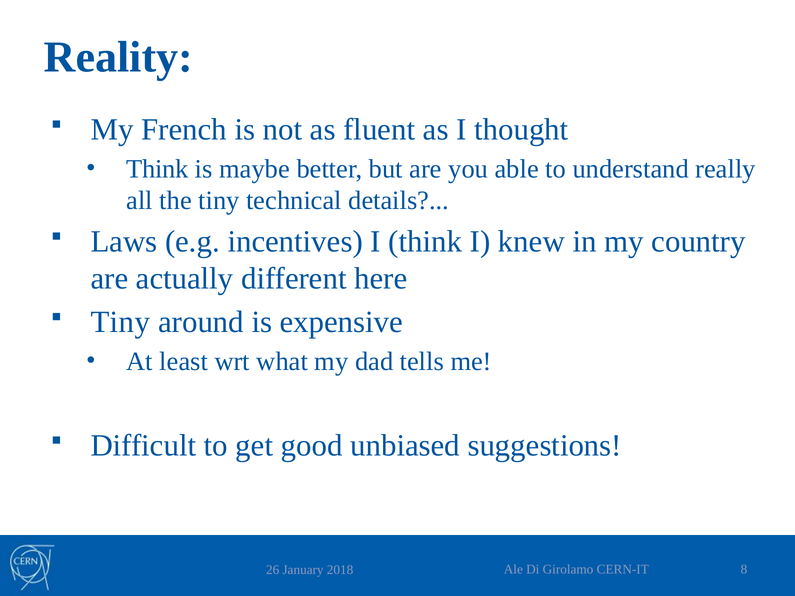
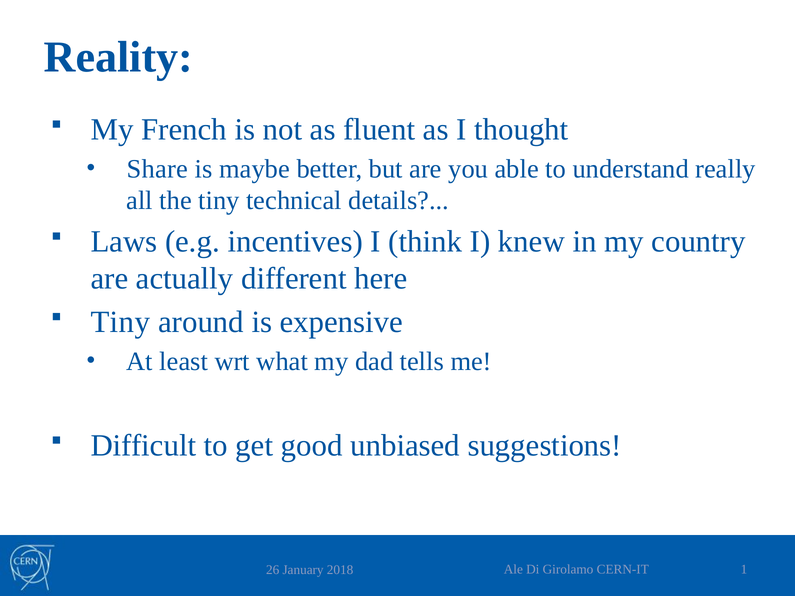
Think at (158, 169): Think -> Share
8: 8 -> 1
